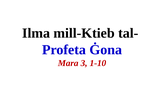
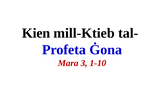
Ilma: Ilma -> Kien
